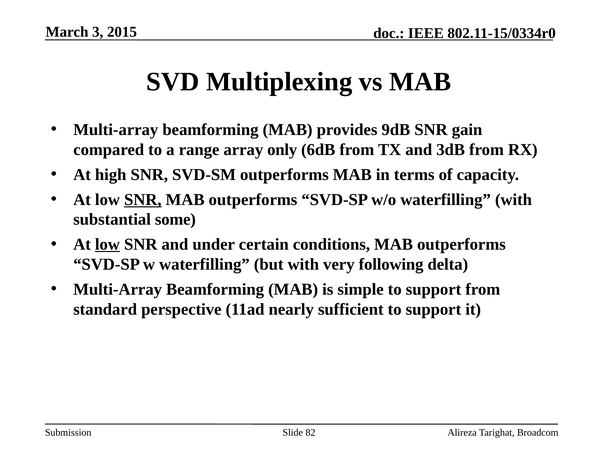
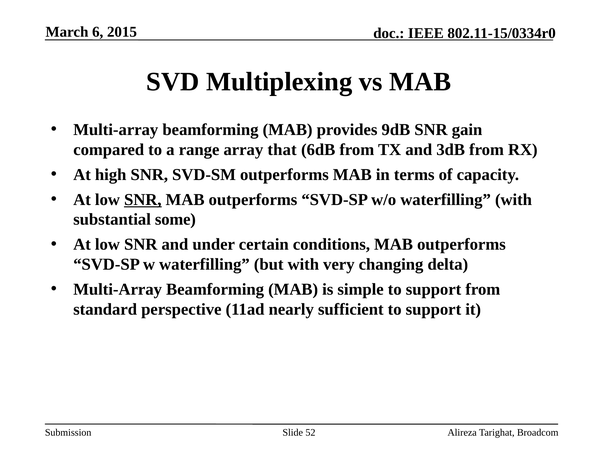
3: 3 -> 6
only: only -> that
low at (107, 244) underline: present -> none
following: following -> changing
82: 82 -> 52
